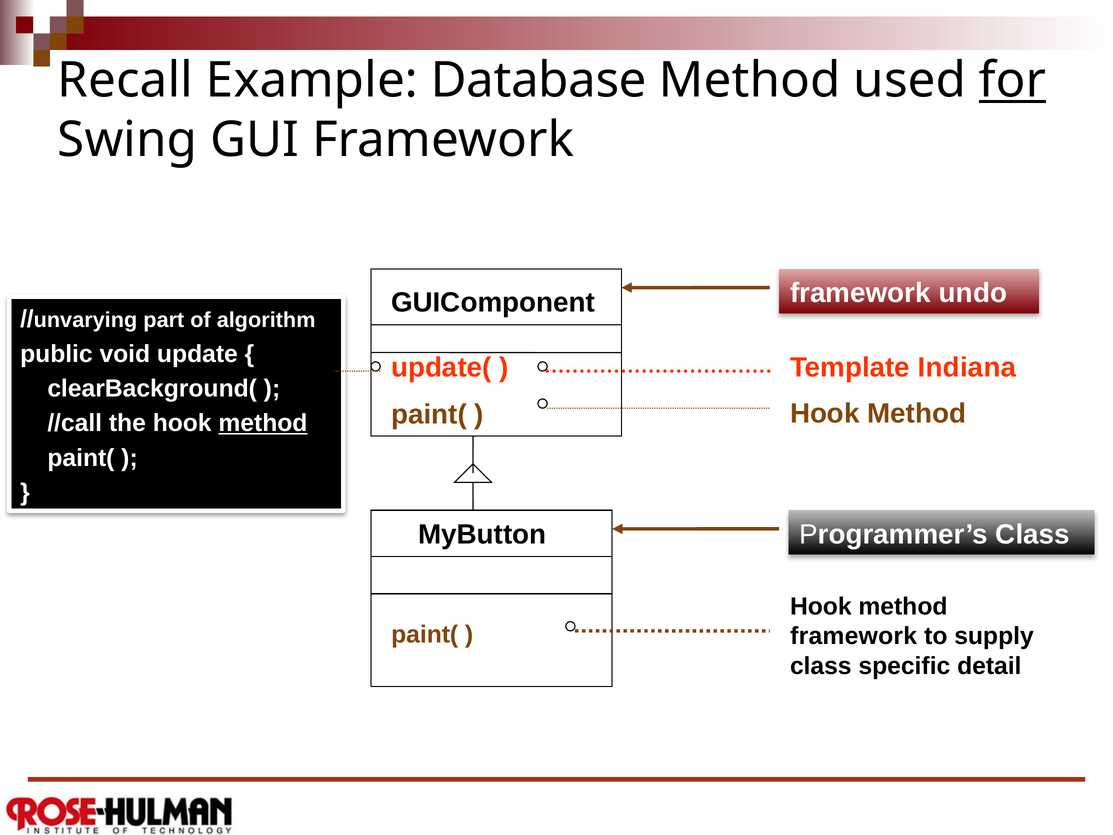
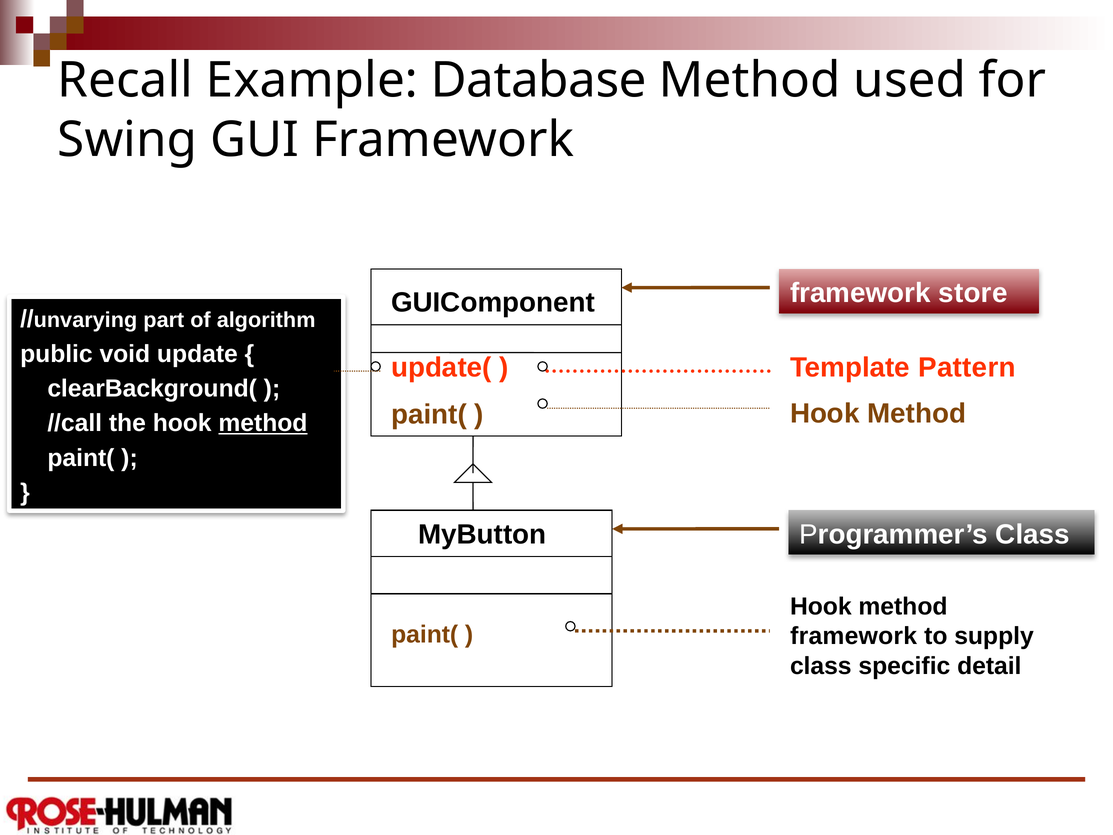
for underline: present -> none
undo: undo -> store
Indiana: Indiana -> Pattern
